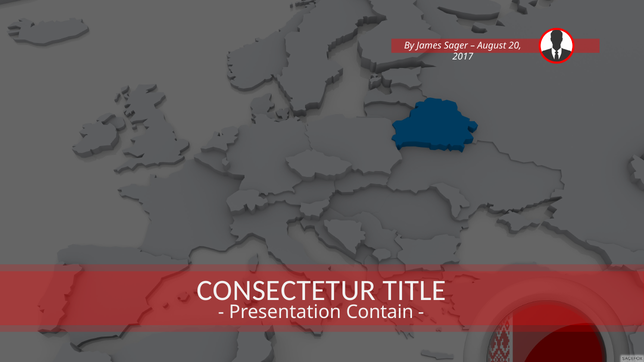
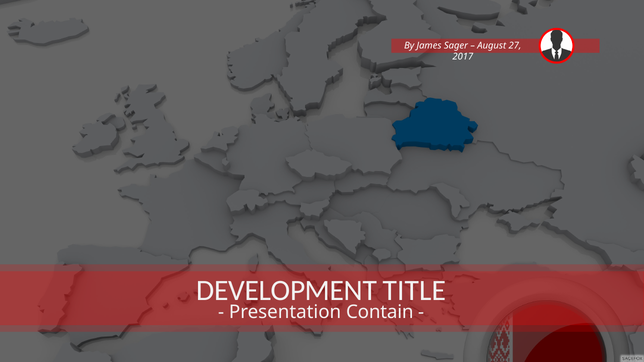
20: 20 -> 27
CONSECTETUR: CONSECTETUR -> DEVELOPMENT
